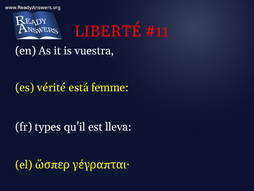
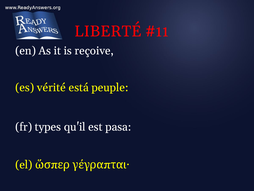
vuestra: vuestra -> reçoive
femme: femme -> peuple
lleva: lleva -> pasa
